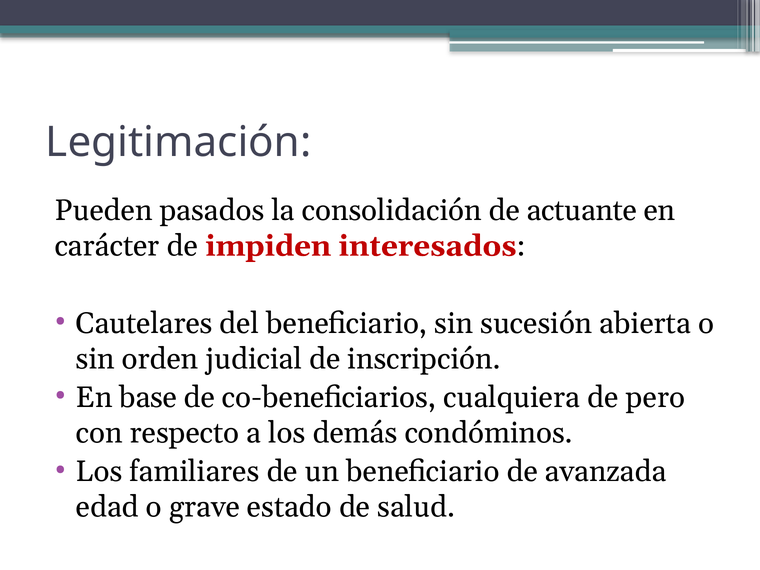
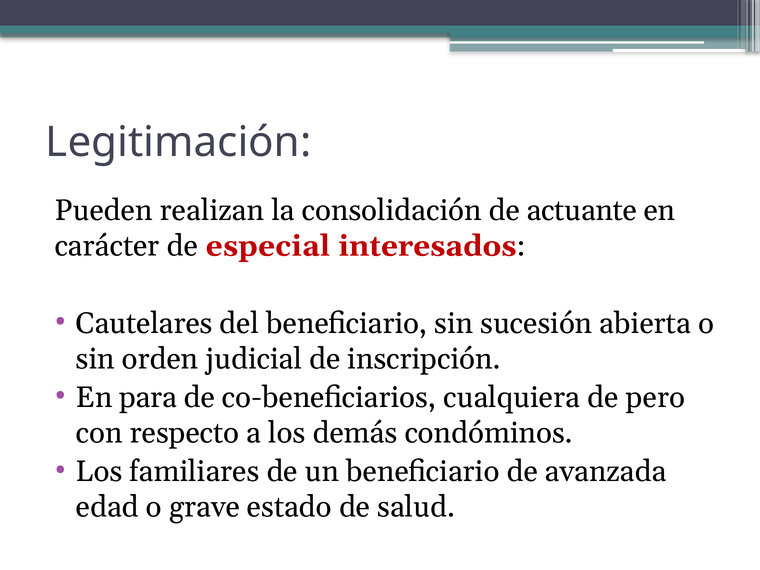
pasados: pasados -> realizan
impiden: impiden -> especial
base: base -> para
